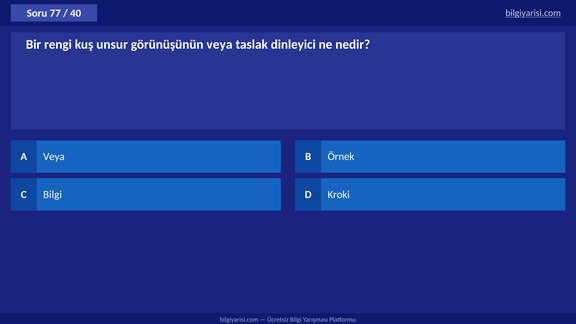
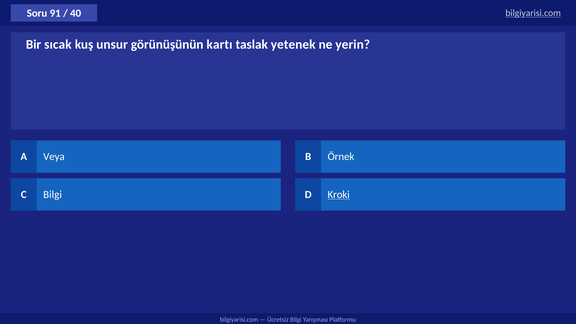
77: 77 -> 91
rengi: rengi -> sıcak
görünüşünün veya: veya -> kartı
dinleyici: dinleyici -> yetenek
nedir: nedir -> yerin
Kroki underline: none -> present
